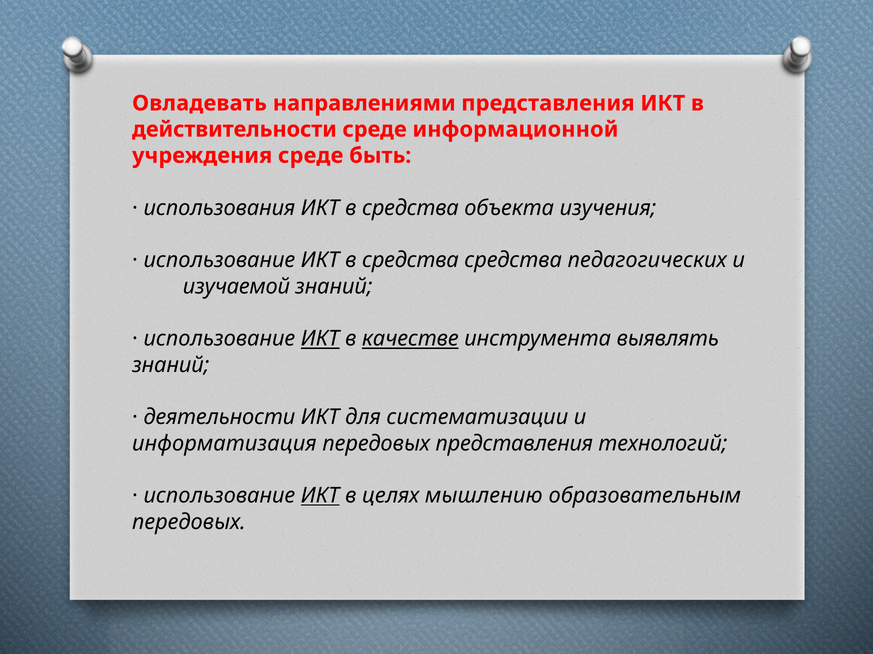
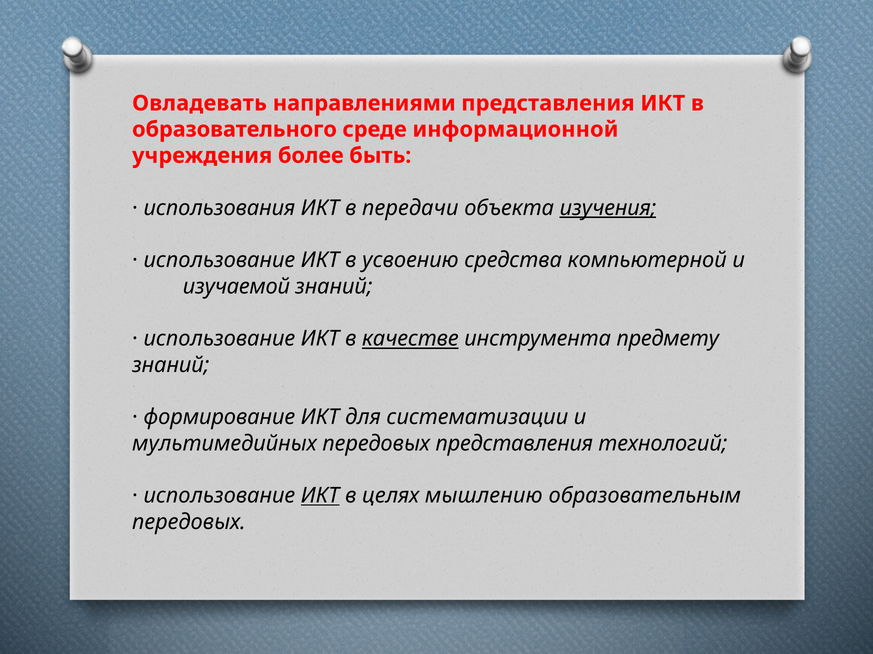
действительности: действительности -> образовательного
учреждения среде: среде -> более
средства at (410, 208): средства -> передачи
изучения underline: none -> present
использование ИКТ в средства: средства -> усвоению
педагогических: педагогических -> компьютерной
ИКТ at (320, 339) underline: present -> none
выявлять: выявлять -> предмету
деятельности: деятельности -> формирование
информатизация: информатизация -> мультимедийных
